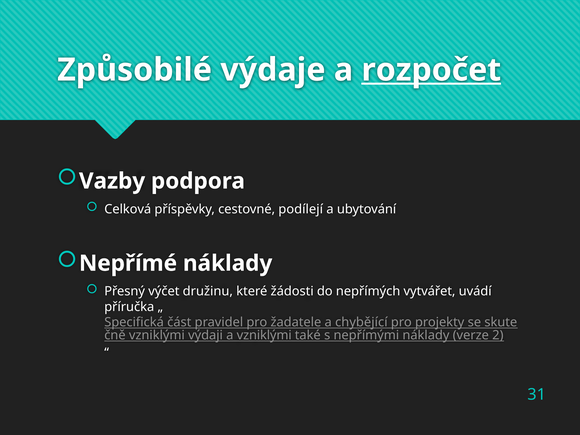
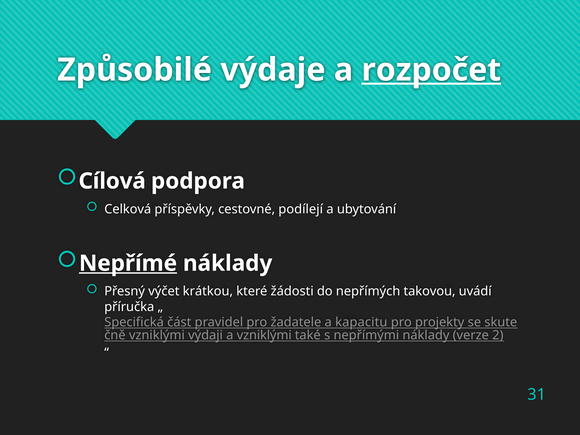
Vazby: Vazby -> Cílová
Nepřímé underline: none -> present
družinu: družinu -> krátkou
vytvářet: vytvářet -> takovou
chybějící: chybějící -> kapacitu
